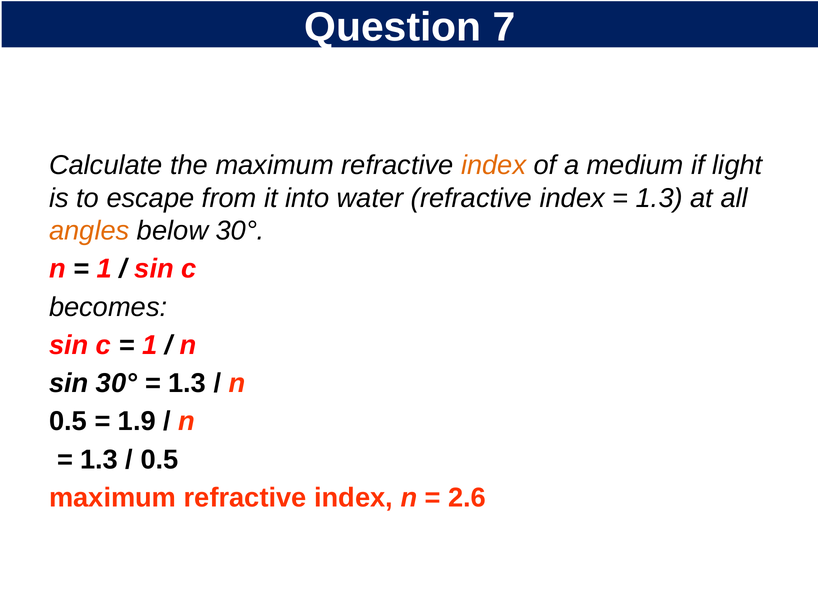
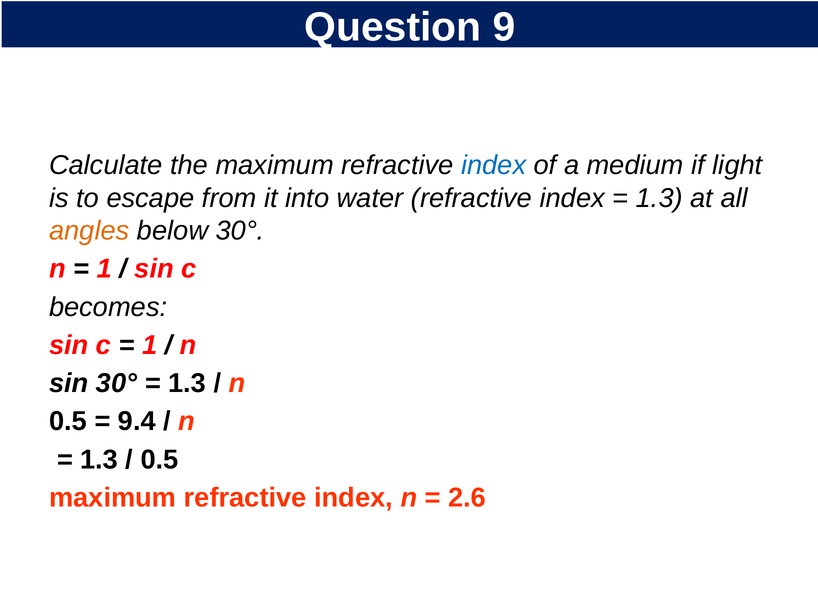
7: 7 -> 9
index at (494, 166) colour: orange -> blue
1.9: 1.9 -> 9.4
